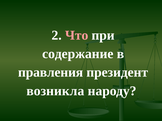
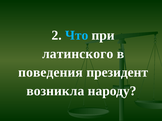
Что colour: pink -> light blue
содержание: содержание -> латинского
правления: правления -> поведения
